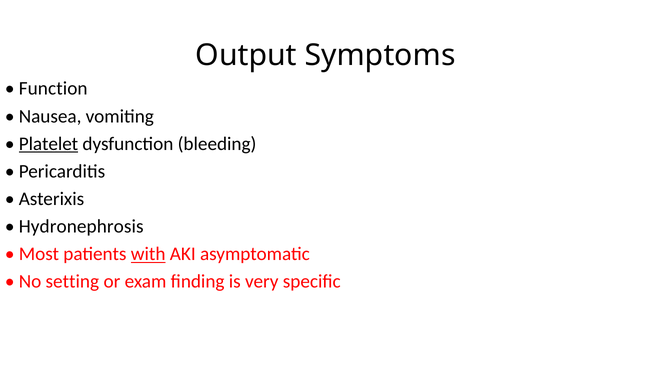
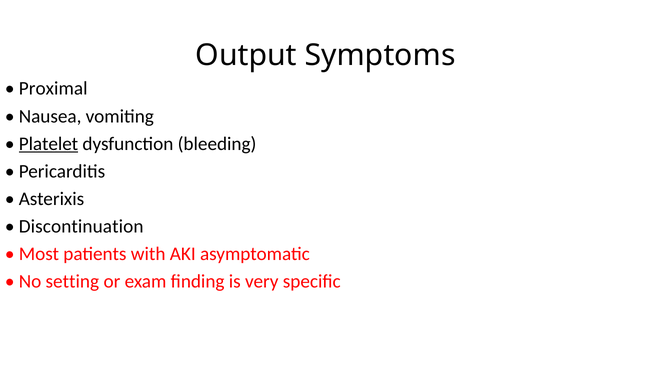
Function: Function -> Proximal
Hydronephrosis: Hydronephrosis -> Discontinuation
with underline: present -> none
